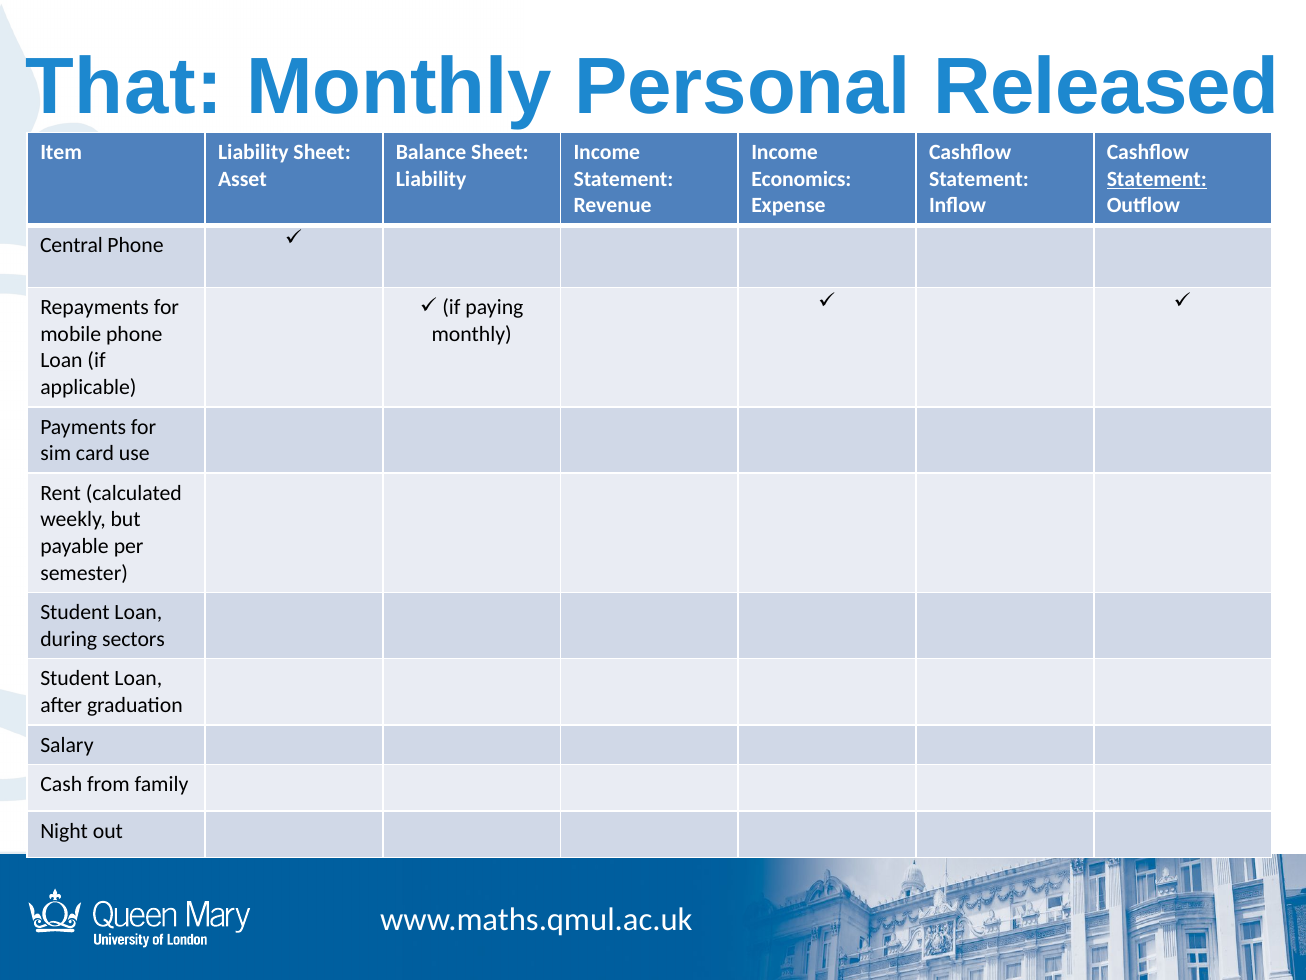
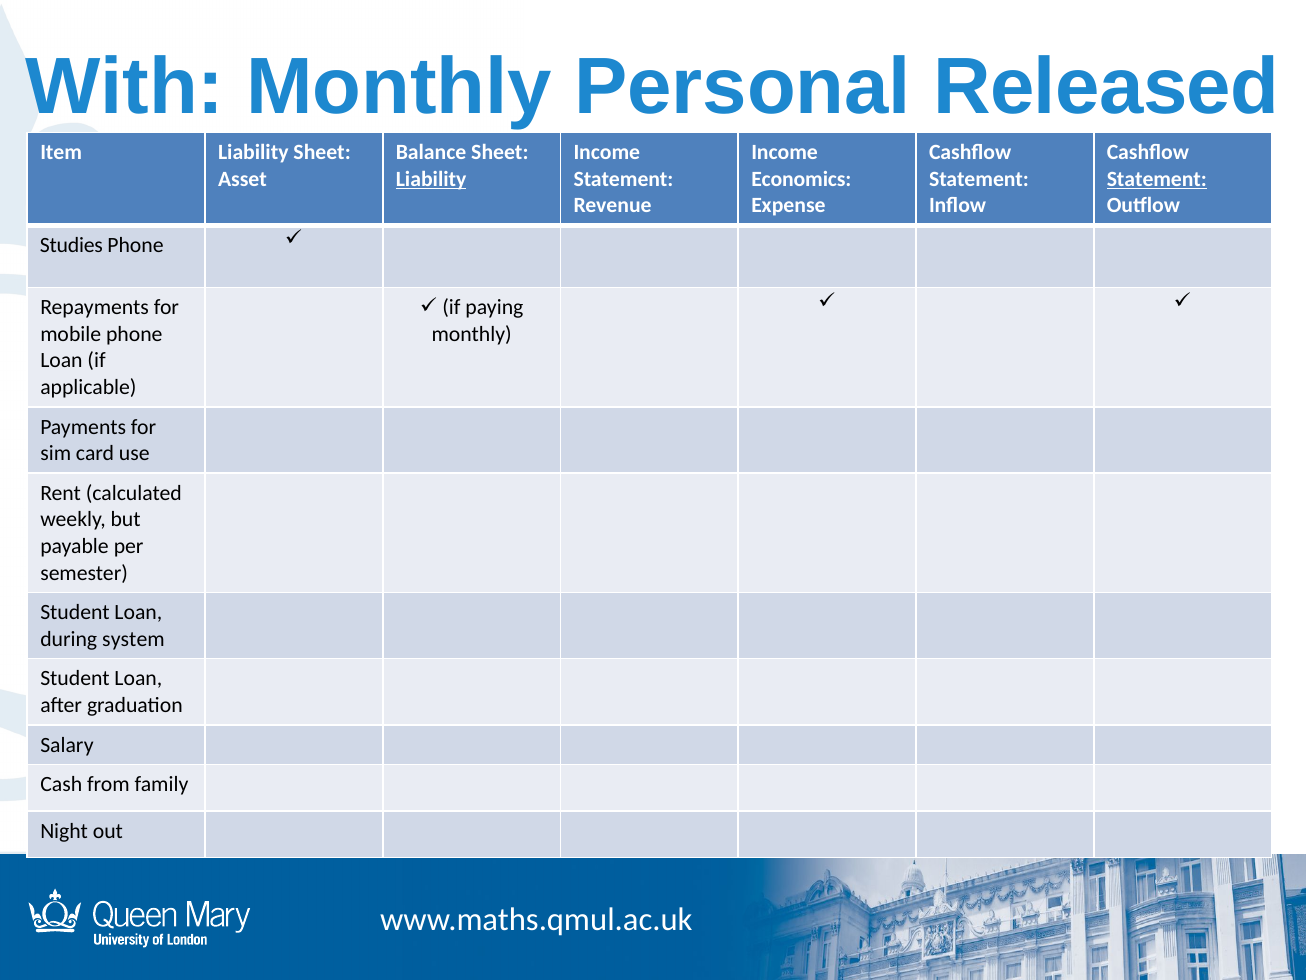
That: That -> With
Liability at (431, 179) underline: none -> present
Central: Central -> Studies
sectors: sectors -> system
